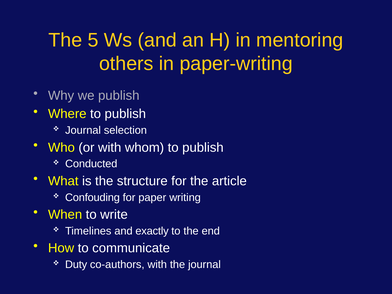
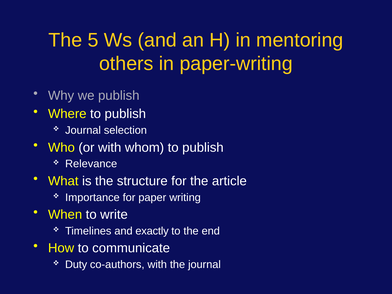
Conducted: Conducted -> Relevance
Confouding: Confouding -> Importance
